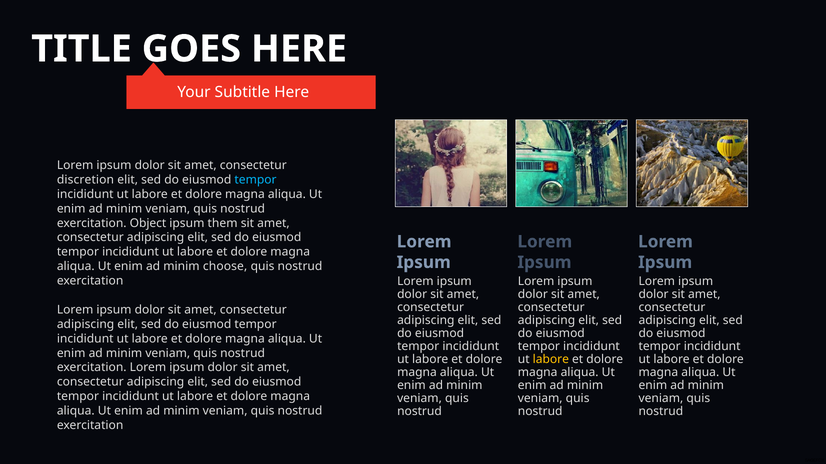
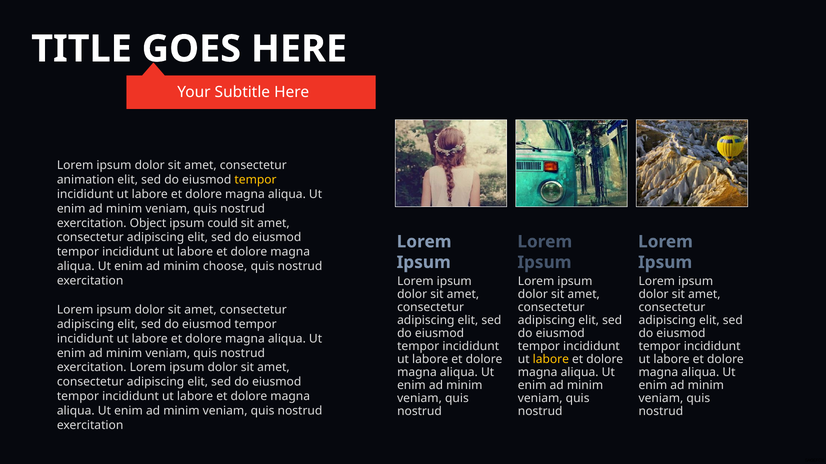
discretion: discretion -> animation
tempor at (256, 180) colour: light blue -> yellow
them: them -> could
